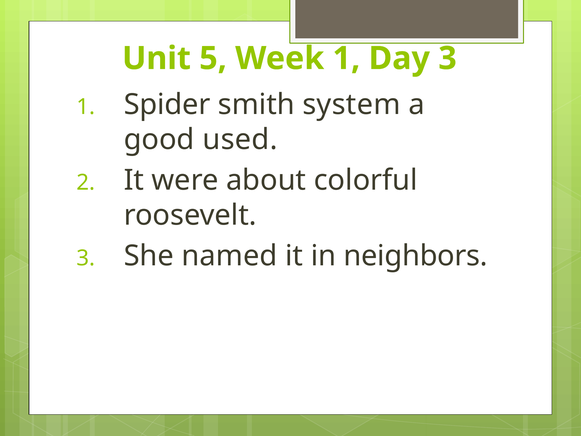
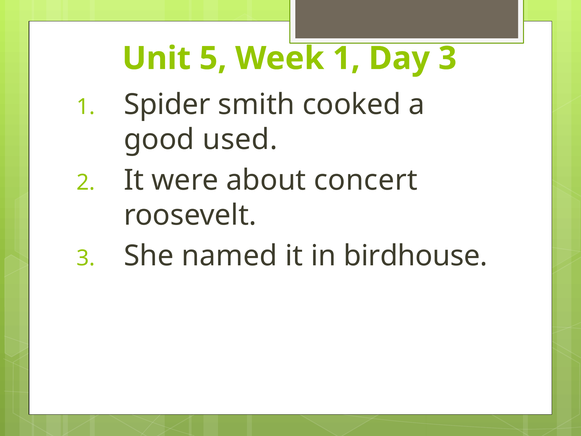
system: system -> cooked
colorful: colorful -> concert
neighbors: neighbors -> birdhouse
